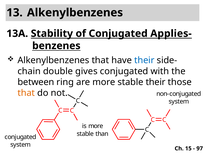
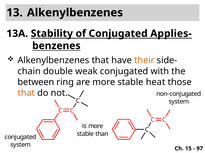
their at (144, 61) colour: blue -> orange
gives: gives -> weak
stable their: their -> heat
